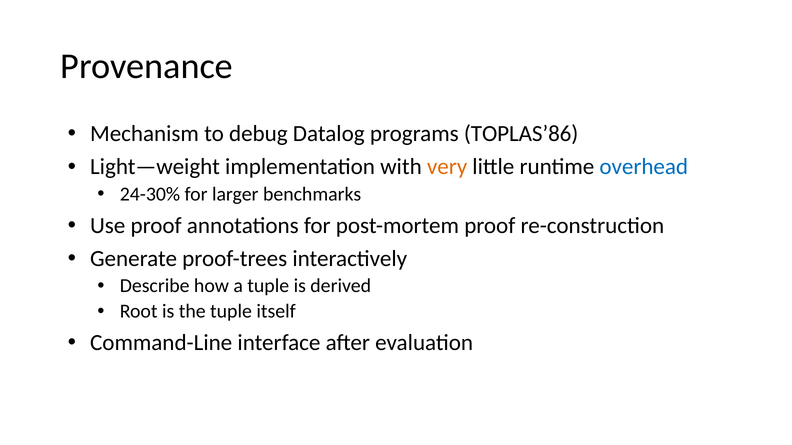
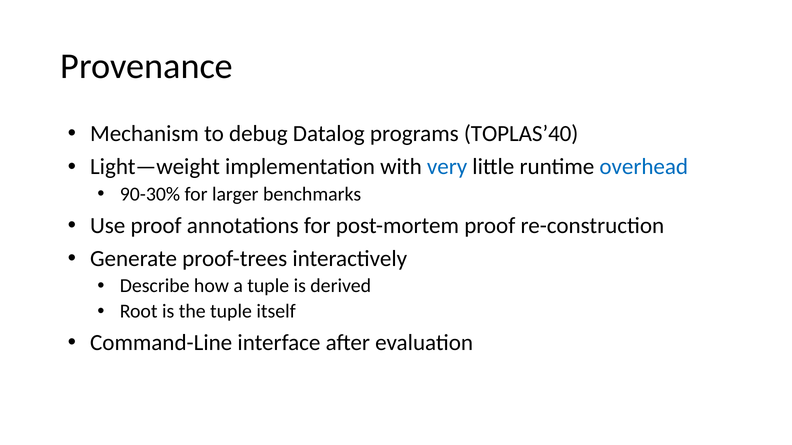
TOPLAS’86: TOPLAS’86 -> TOPLAS’40
very colour: orange -> blue
24-30%: 24-30% -> 90-30%
